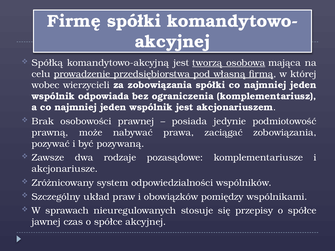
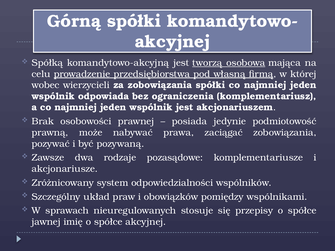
Firmę: Firmę -> Górną
czas: czas -> imię
